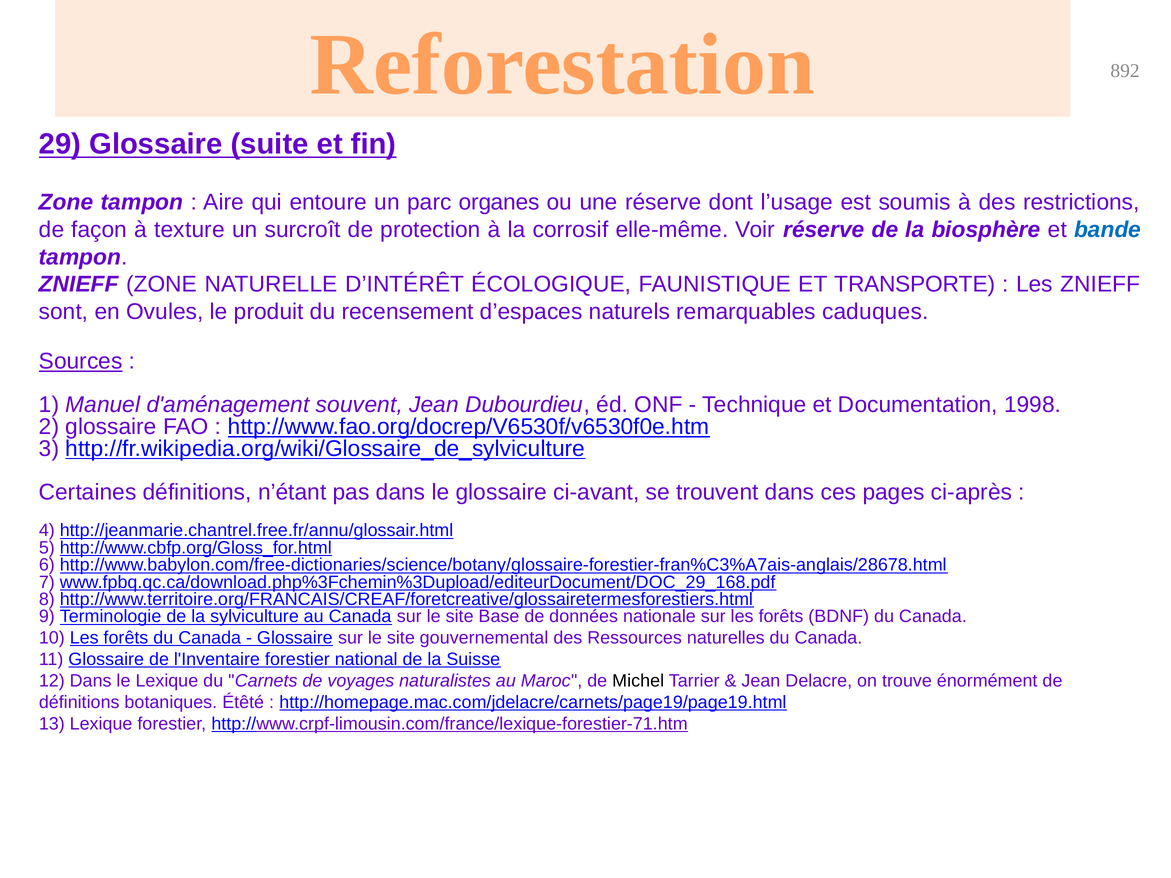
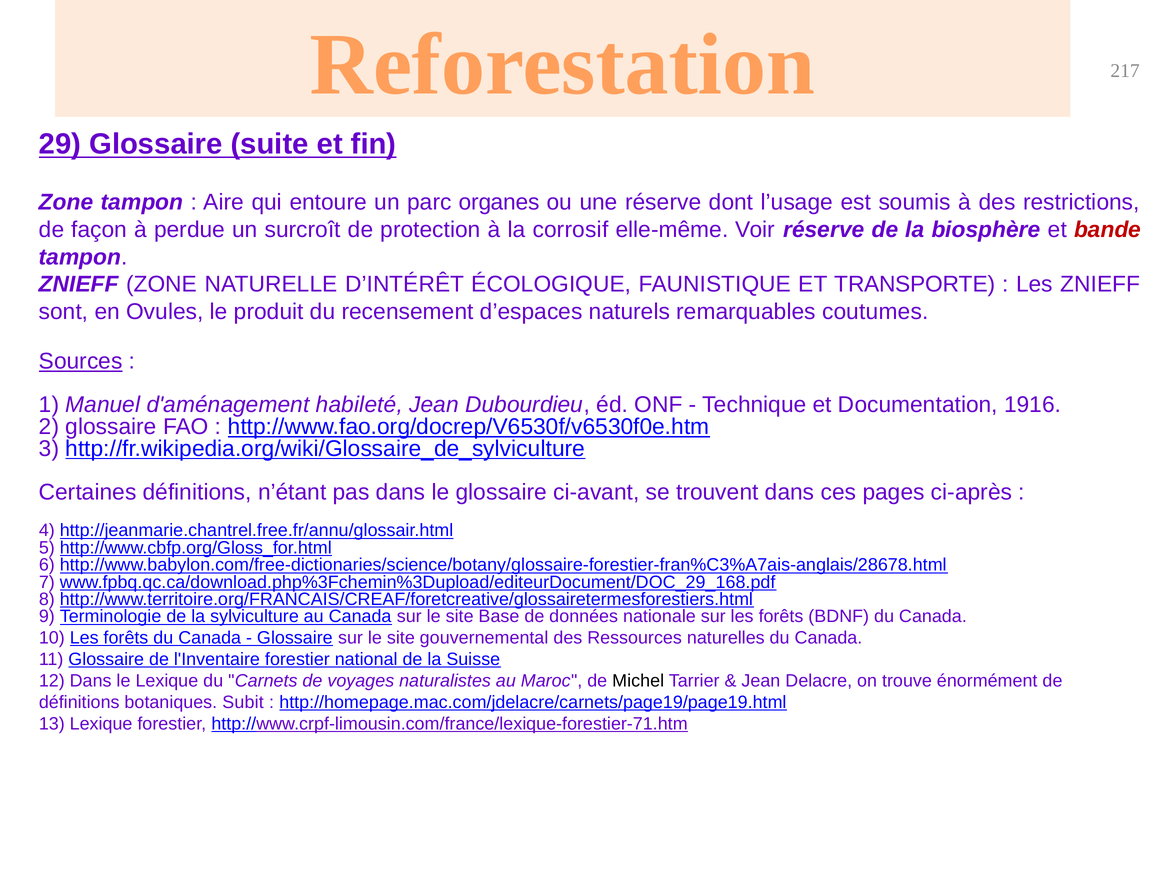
892: 892 -> 217
texture: texture -> perdue
bande colour: blue -> red
caduques: caduques -> coutumes
souvent: souvent -> habileté
1998: 1998 -> 1916
Étêté: Étêté -> Subit
